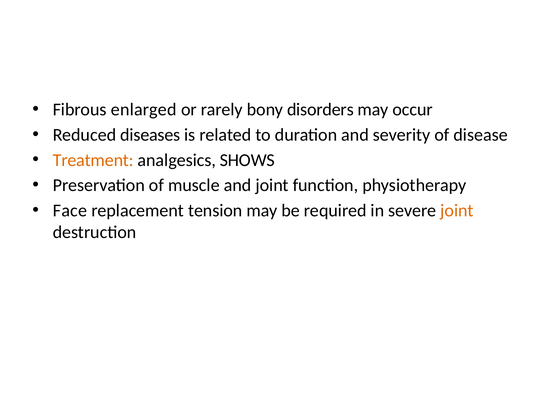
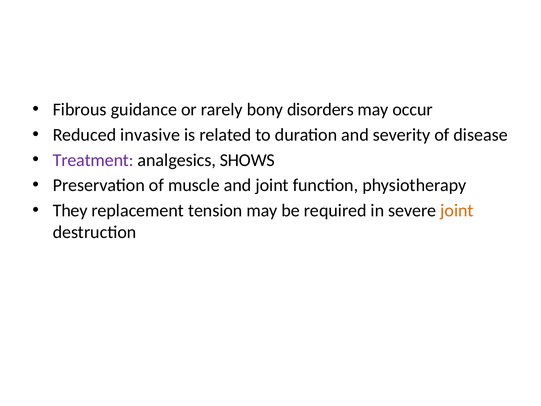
enlarged: enlarged -> guidance
diseases: diseases -> invasive
Treatment colour: orange -> purple
Face: Face -> They
